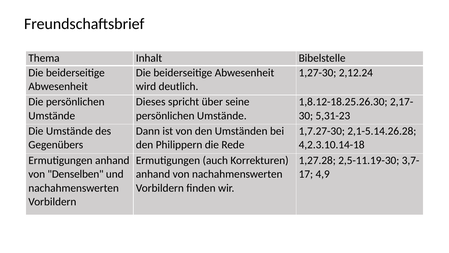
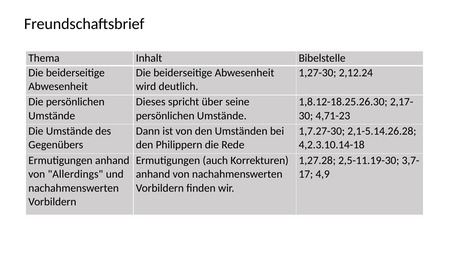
5,31-23: 5,31-23 -> 4,71-23
Denselben: Denselben -> Allerdings
